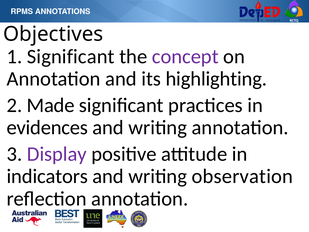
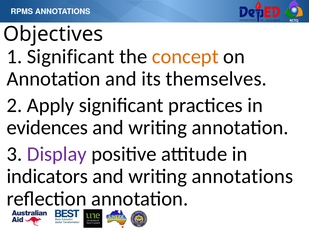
concept colour: purple -> orange
highlighting: highlighting -> themselves
Made: Made -> Apply
writing observation: observation -> annotations
